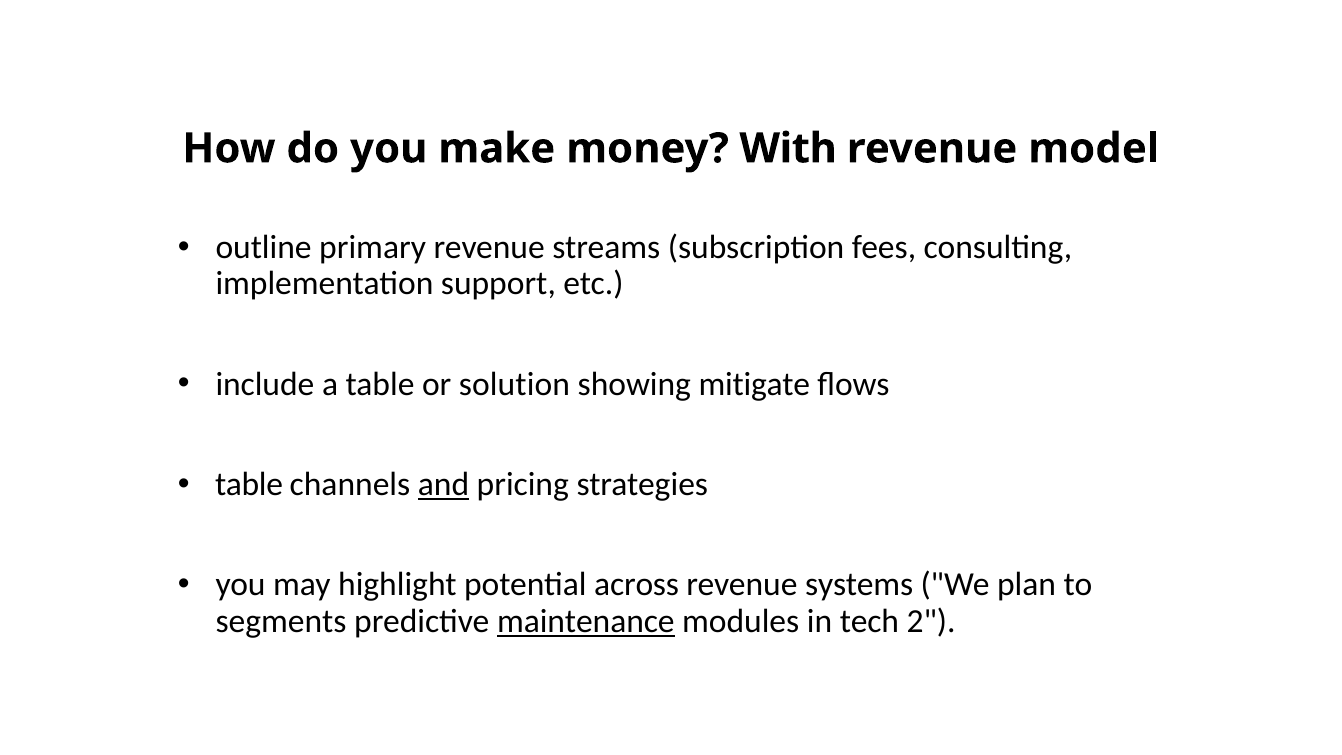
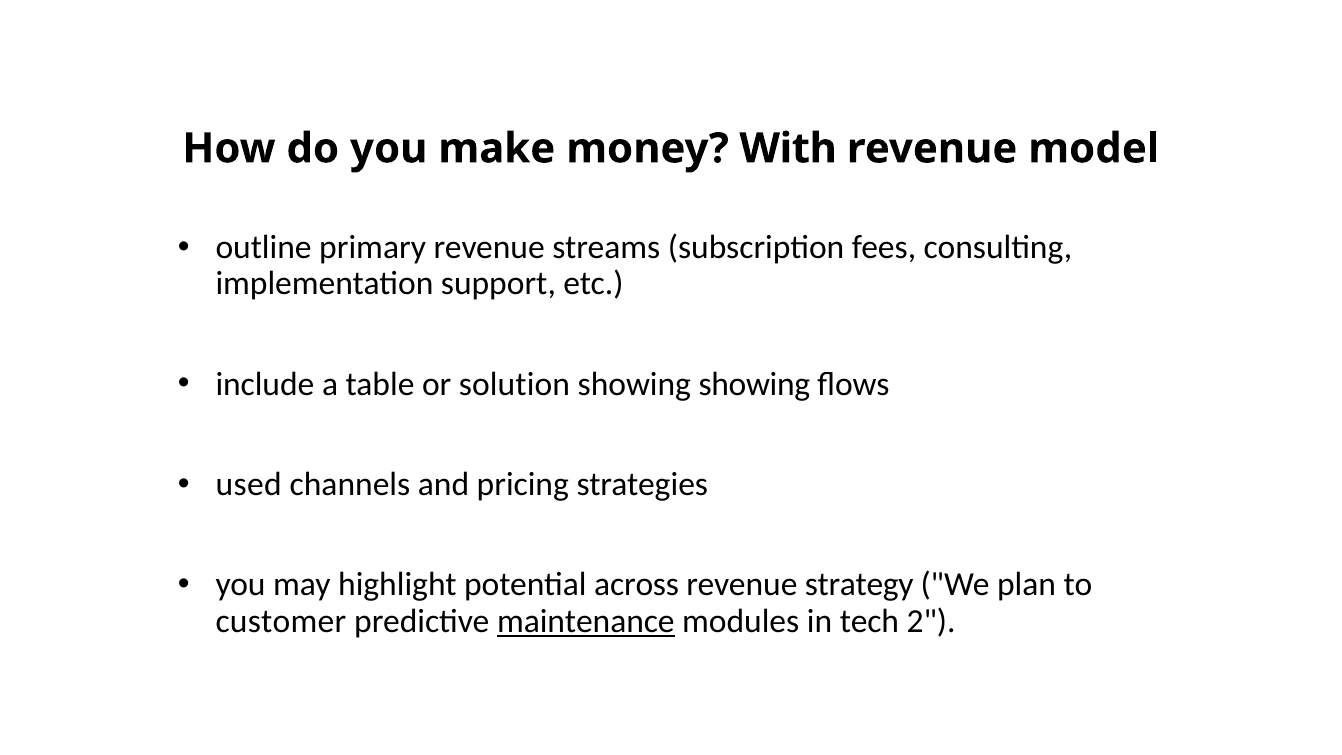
showing mitigate: mitigate -> showing
table at (249, 484): table -> used
and underline: present -> none
systems: systems -> strategy
segments: segments -> customer
